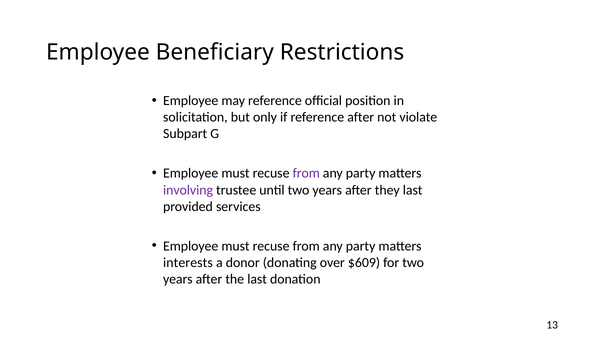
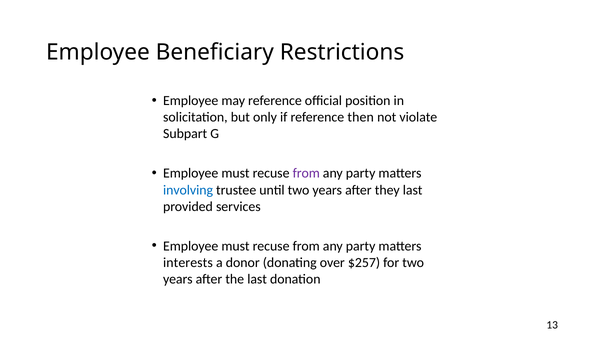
reference after: after -> then
involving colour: purple -> blue
$609: $609 -> $257
